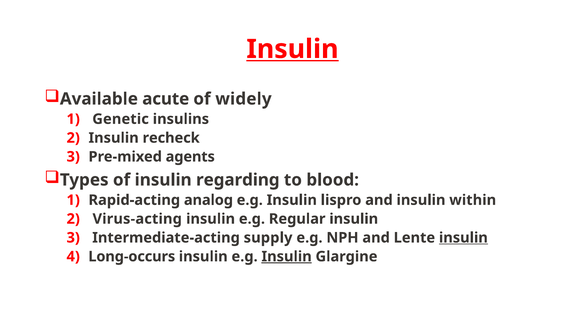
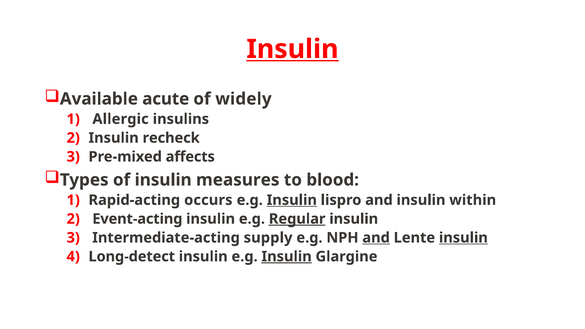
Genetic: Genetic -> Allergic
agents: agents -> affects
regarding: regarding -> measures
analog: analog -> occurs
Insulin at (292, 200) underline: none -> present
Virus-acting: Virus-acting -> Event-acting
Regular underline: none -> present
and at (376, 238) underline: none -> present
Long-occurs: Long-occurs -> Long-detect
